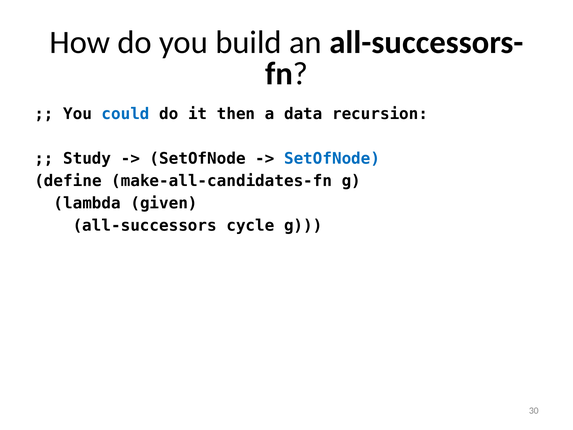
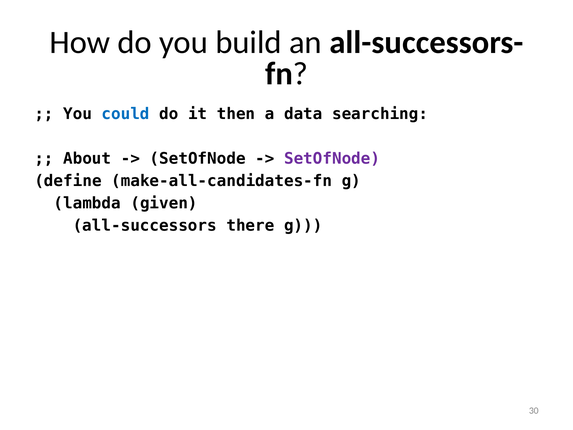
recursion: recursion -> searching
Study: Study -> About
SetOfNode at (332, 158) colour: blue -> purple
cycle: cycle -> there
